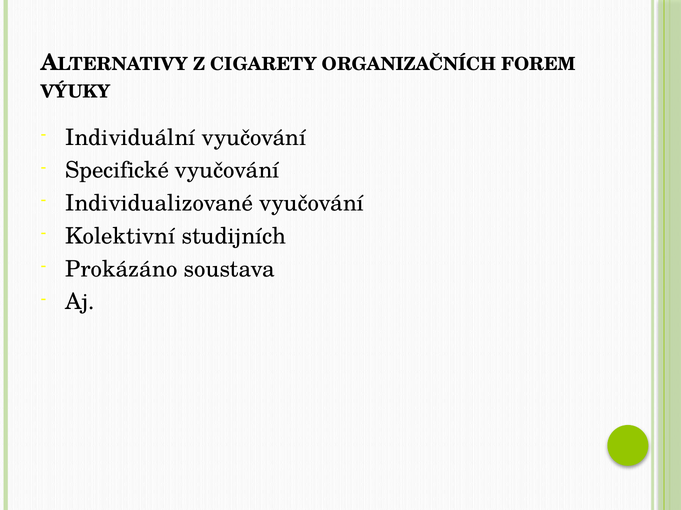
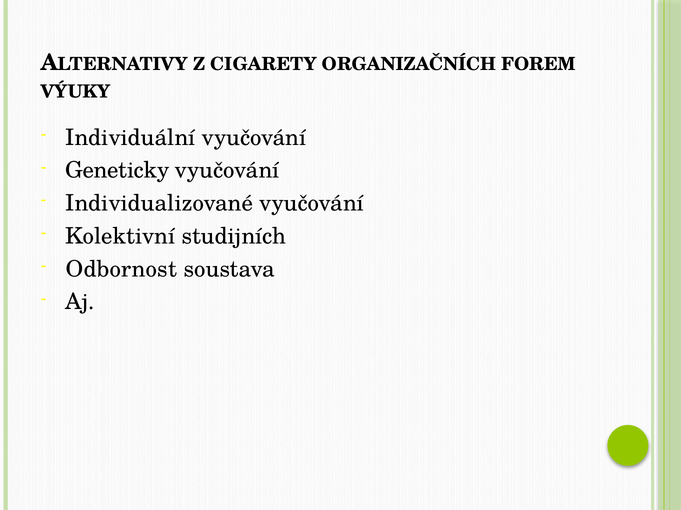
Specifické: Specifické -> Geneticky
Prokázáno: Prokázáno -> Odbornost
